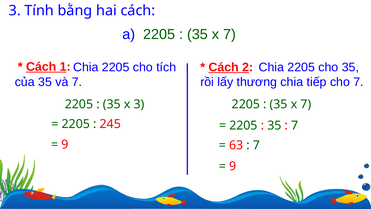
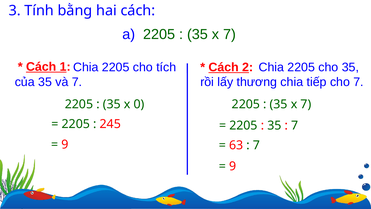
x 3: 3 -> 0
